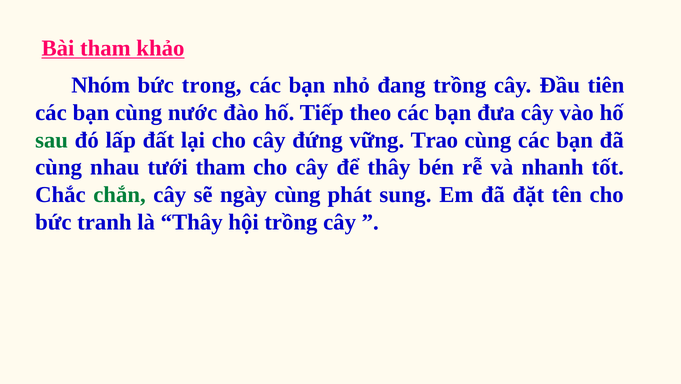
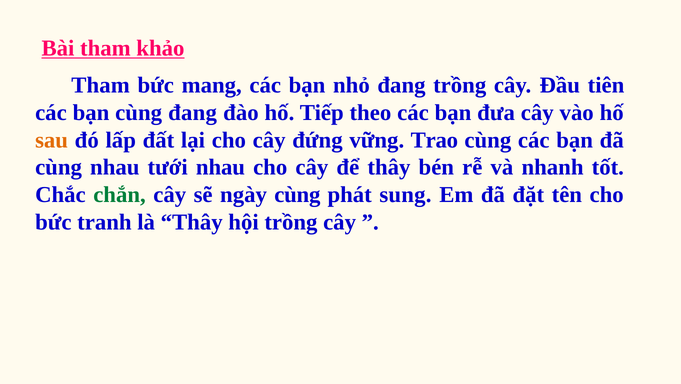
Nhóm at (101, 85): Nhóm -> Tham
trong: trong -> mang
cùng nước: nước -> đang
sau colour: green -> orange
tưới tham: tham -> nhau
